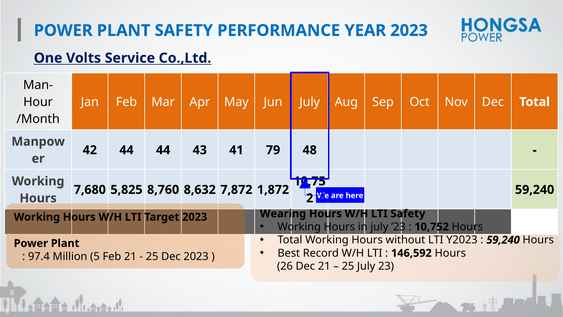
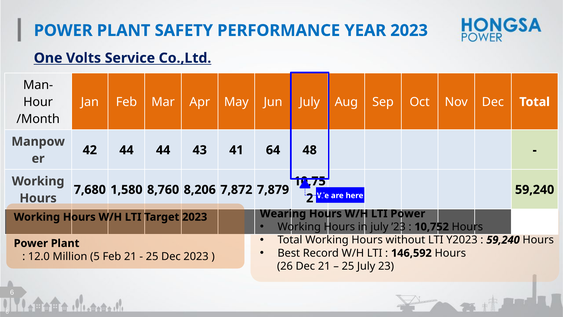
79: 79 -> 64
5,825: 5,825 -> 1,580
8,632: 8,632 -> 8,206
1,872: 1,872 -> 7,879
LTI Safety: Safety -> Power
97.4: 97.4 -> 12.0
